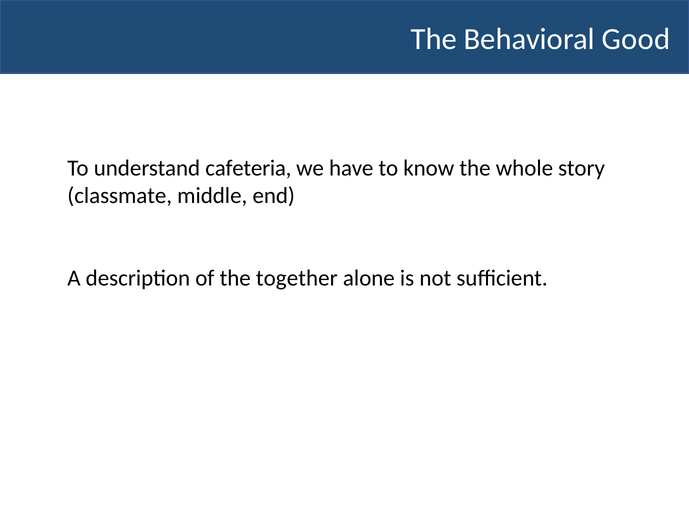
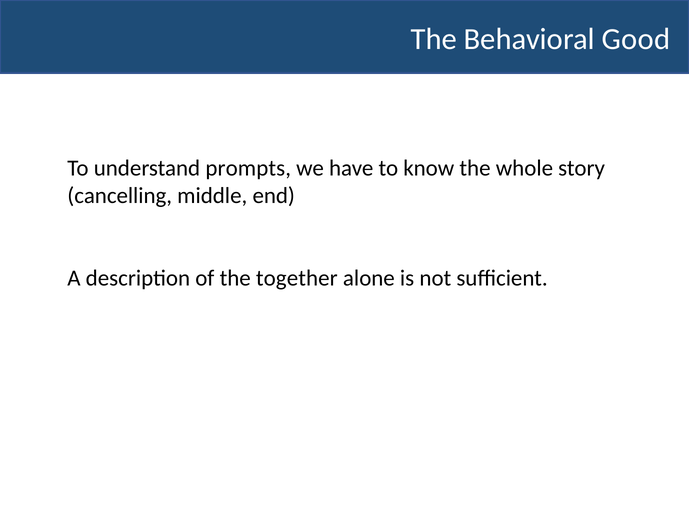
cafeteria: cafeteria -> prompts
classmate: classmate -> cancelling
